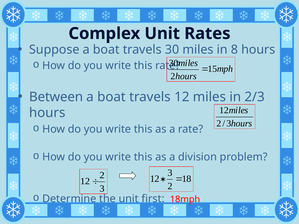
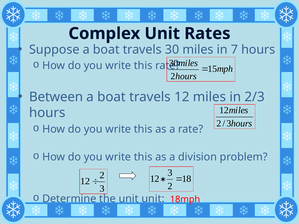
8: 8 -> 7
unit first: first -> unit
